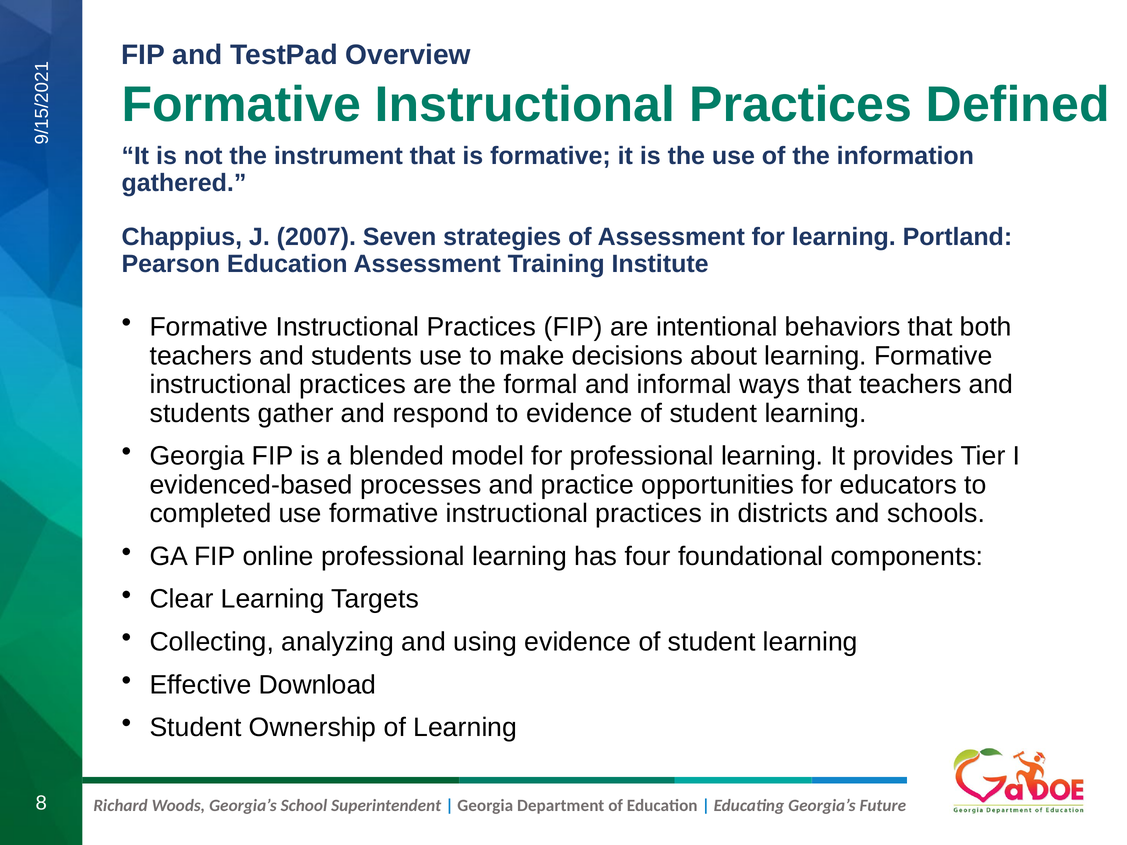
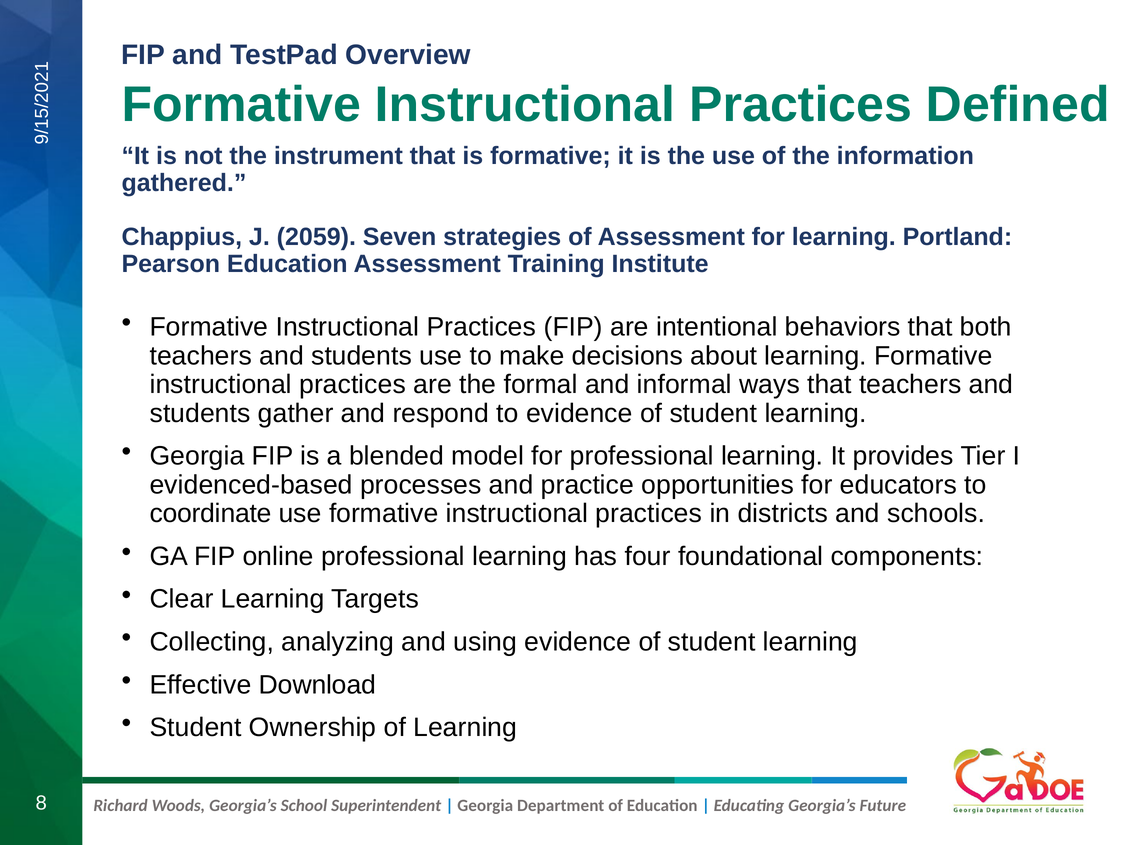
2007: 2007 -> 2059
completed: completed -> coordinate
